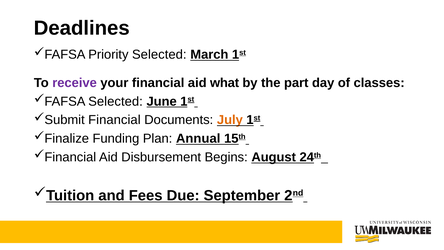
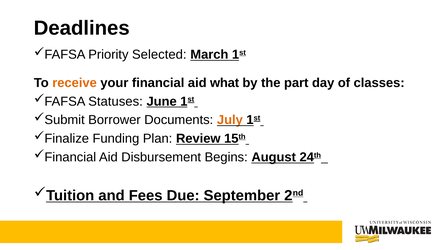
receive colour: purple -> orange
Selected at (116, 101): Selected -> Statuses
Financial at (114, 120): Financial -> Borrower
Annual: Annual -> Review
